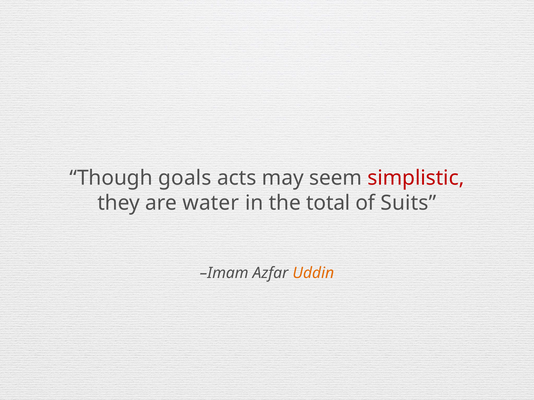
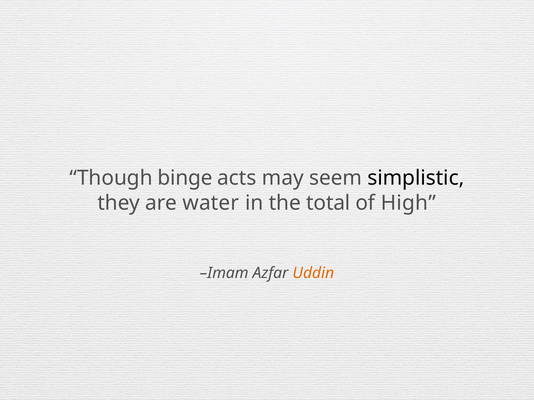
goals: goals -> binge
simplistic colour: red -> black
Suits: Suits -> High
